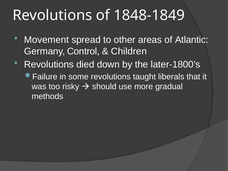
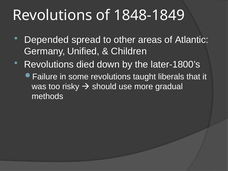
Movement: Movement -> Depended
Control: Control -> Unified
